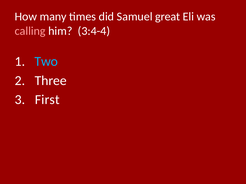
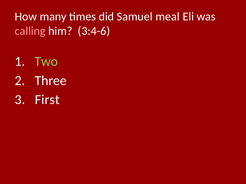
great: great -> meal
3:4-4: 3:4-4 -> 3:4-6
Two colour: light blue -> light green
